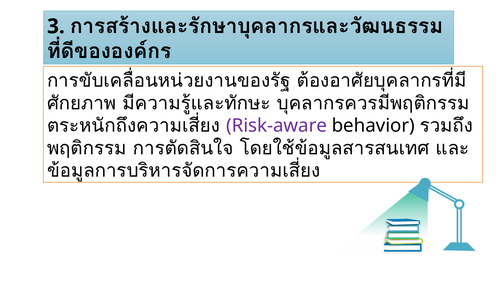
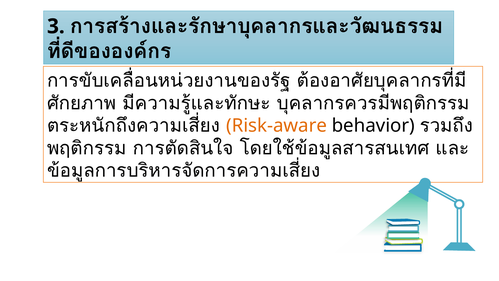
Risk-aware colour: purple -> orange
